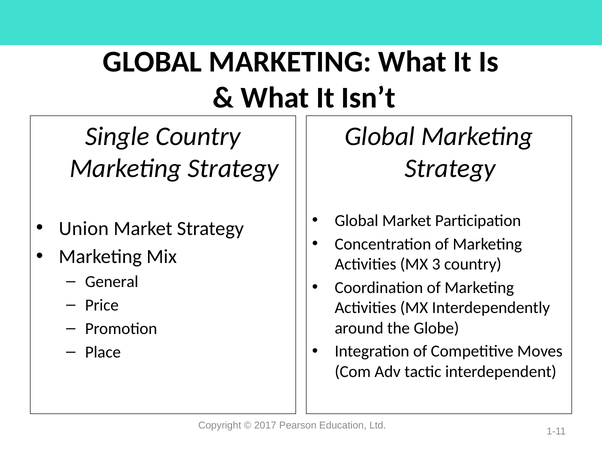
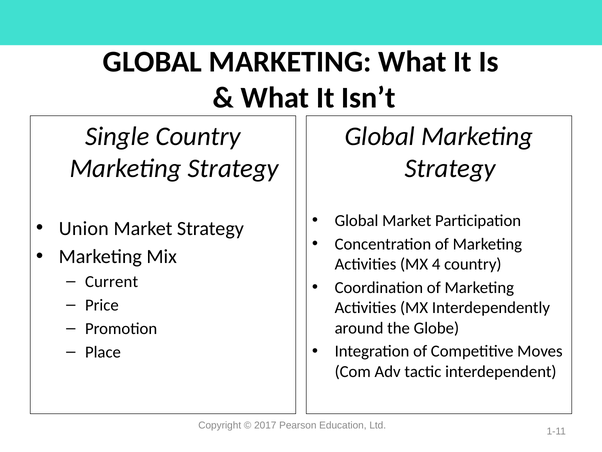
3: 3 -> 4
General: General -> Current
